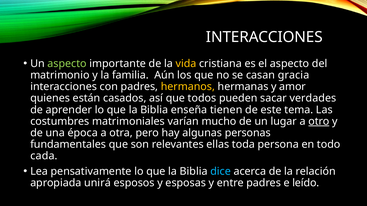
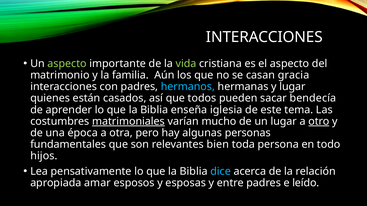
vida colour: yellow -> light green
hermanos colour: yellow -> light blue
y amor: amor -> lugar
verdades: verdades -> bendecía
tienen: tienen -> iglesia
matrimoniales underline: none -> present
ellas: ellas -> bien
cada: cada -> hijos
unirá: unirá -> amar
